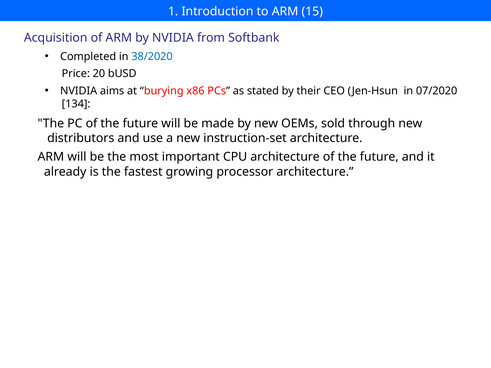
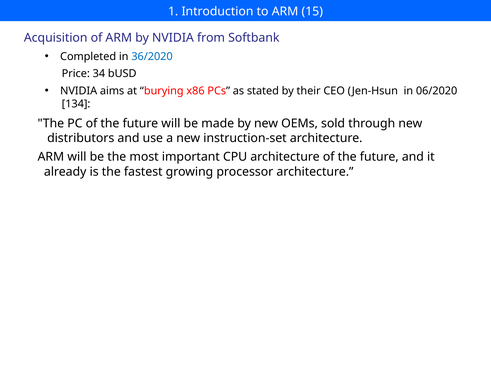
38/2020: 38/2020 -> 36/2020
20: 20 -> 34
07/2020: 07/2020 -> 06/2020
